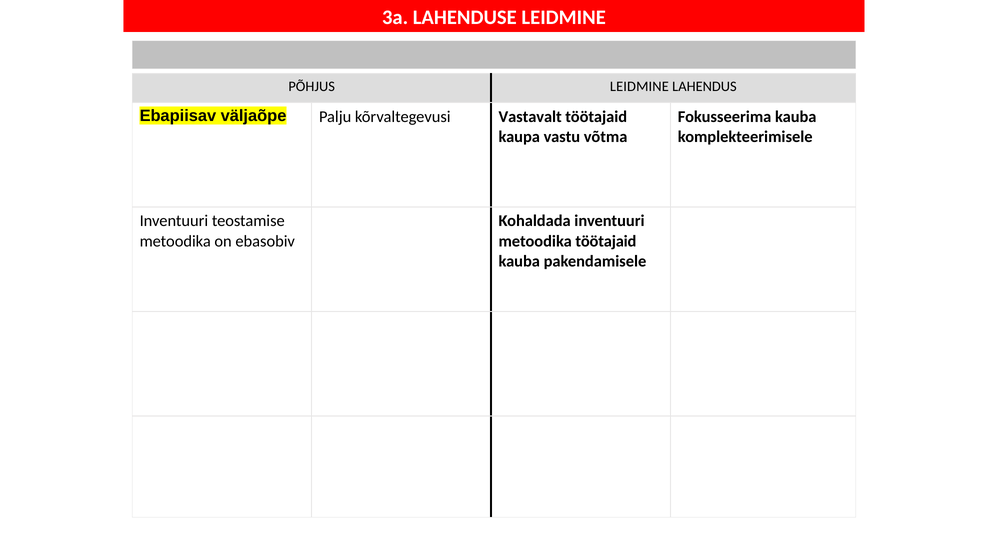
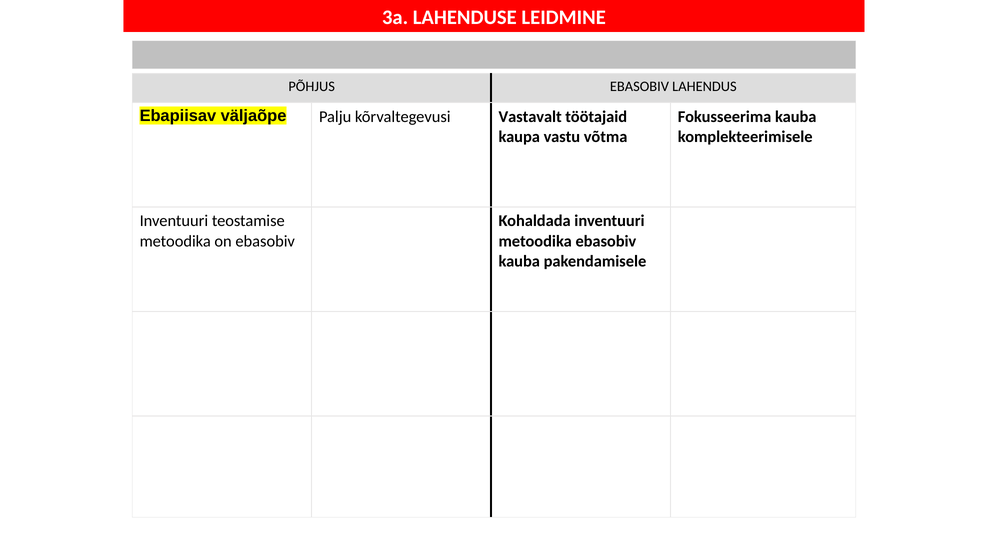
PÕHJUS LEIDMINE: LEIDMINE -> EBASOBIV
metoodika töötajaid: töötajaid -> ebasobiv
